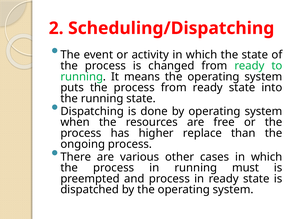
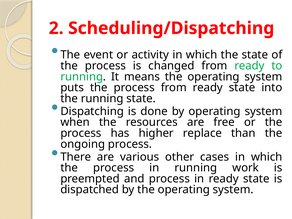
must: must -> work
